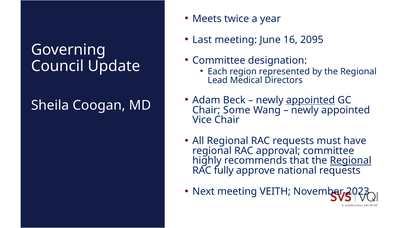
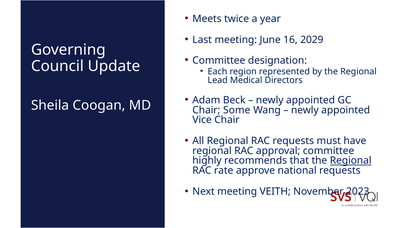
2095: 2095 -> 2029
appointed at (311, 100) underline: present -> none
fully: fully -> rate
